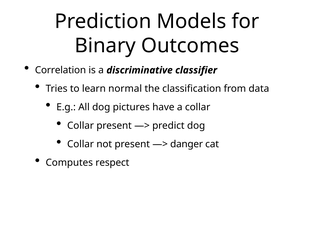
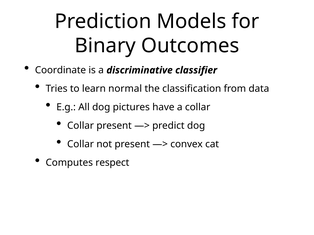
Correlation: Correlation -> Coordinate
danger: danger -> convex
